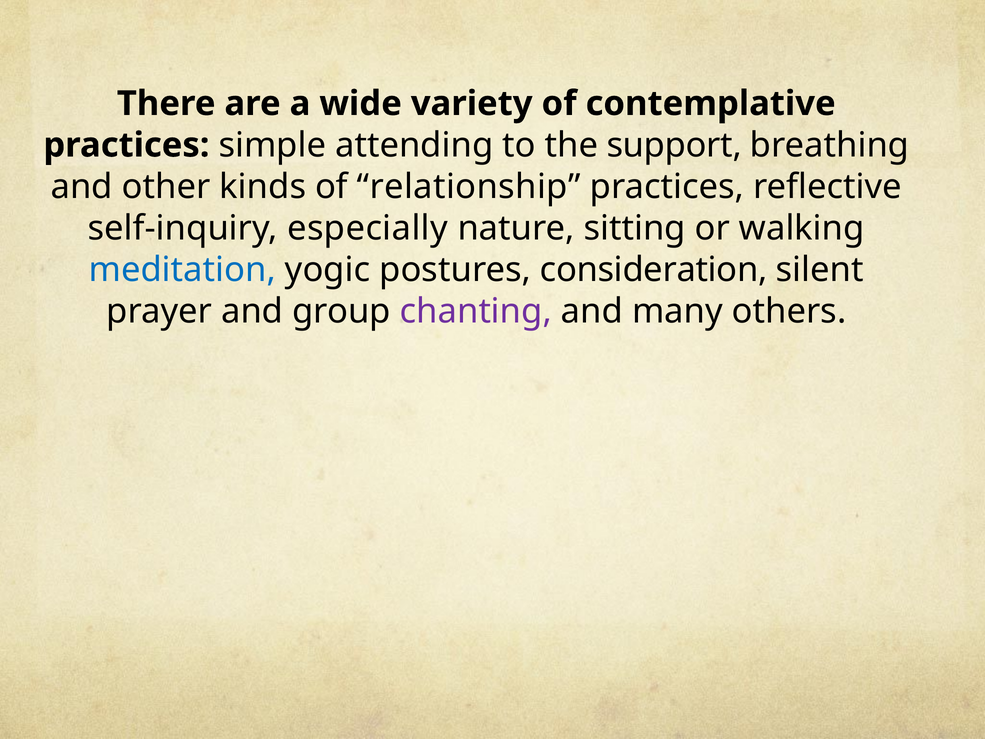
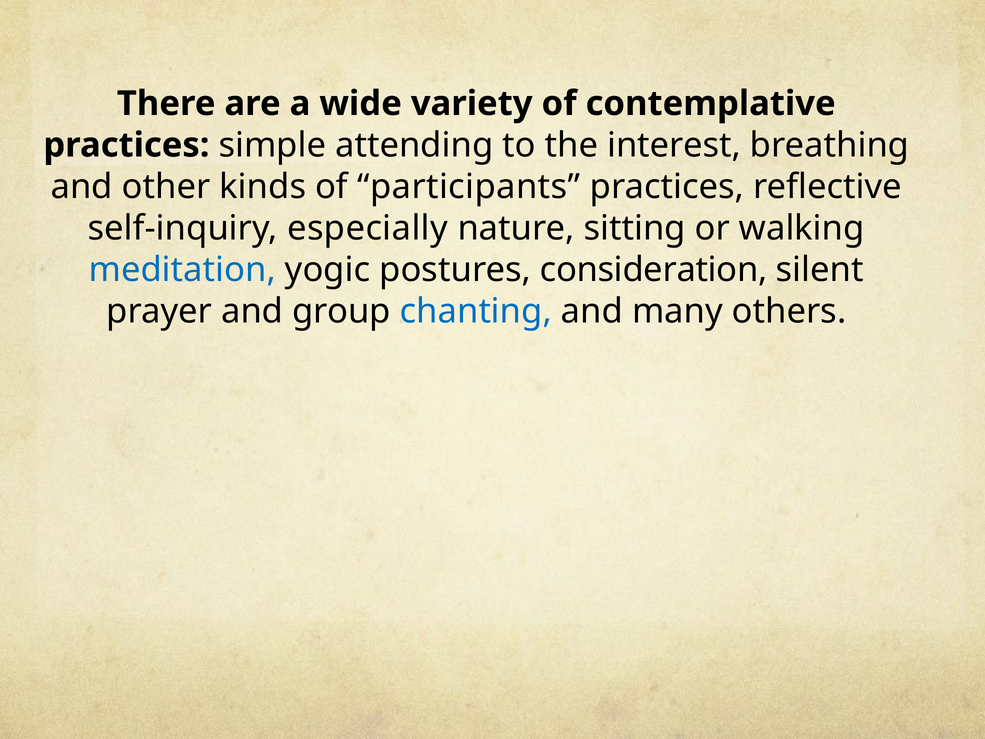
support: support -> interest
relationship: relationship -> participants
chanting colour: purple -> blue
